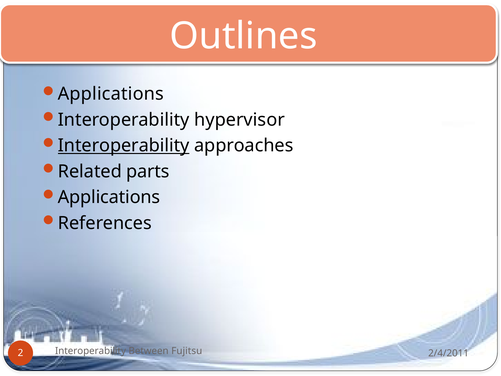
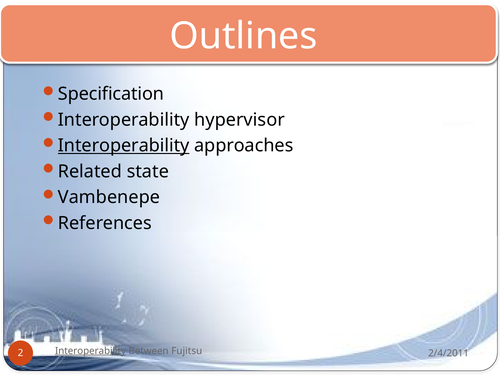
Applications at (111, 94): Applications -> Specification
parts: parts -> state
Applications at (109, 197): Applications -> Vambenepe
Interoperability at (91, 351) underline: none -> present
